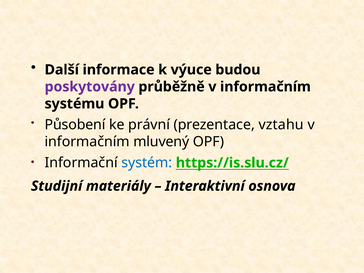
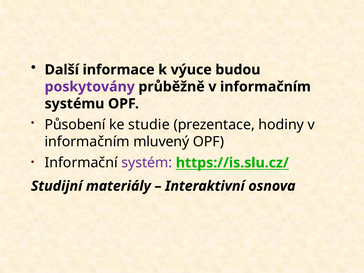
právní: právní -> studie
vztahu: vztahu -> hodiny
systém colour: blue -> purple
